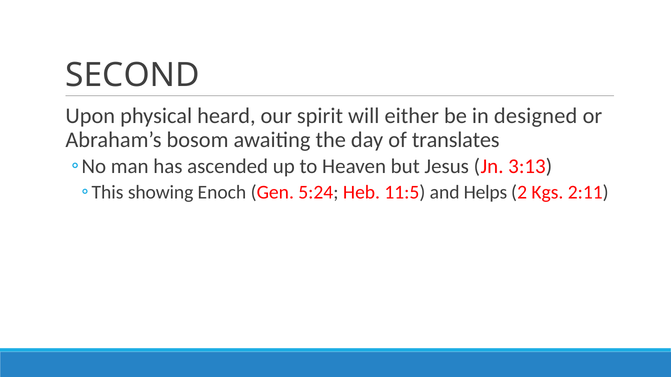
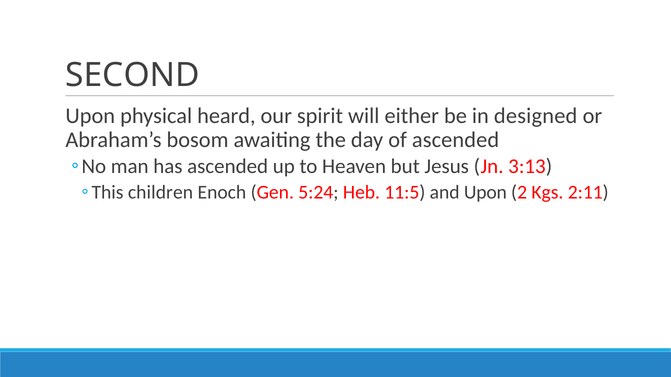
of translates: translates -> ascended
showing: showing -> children
and Helps: Helps -> Upon
